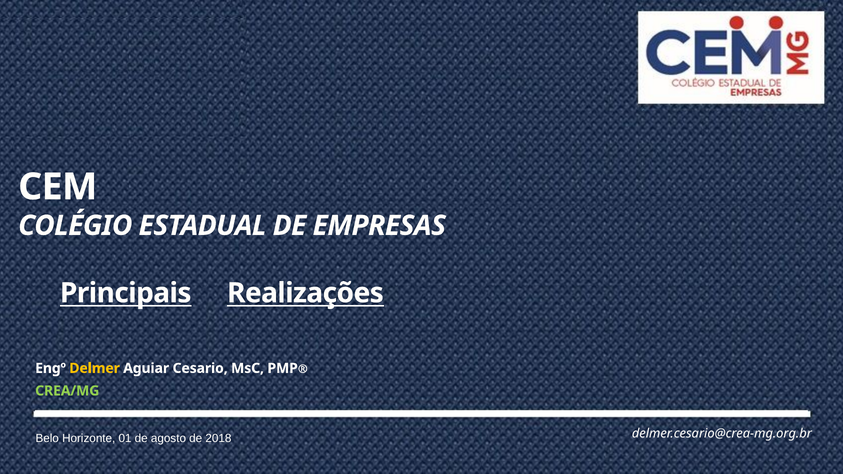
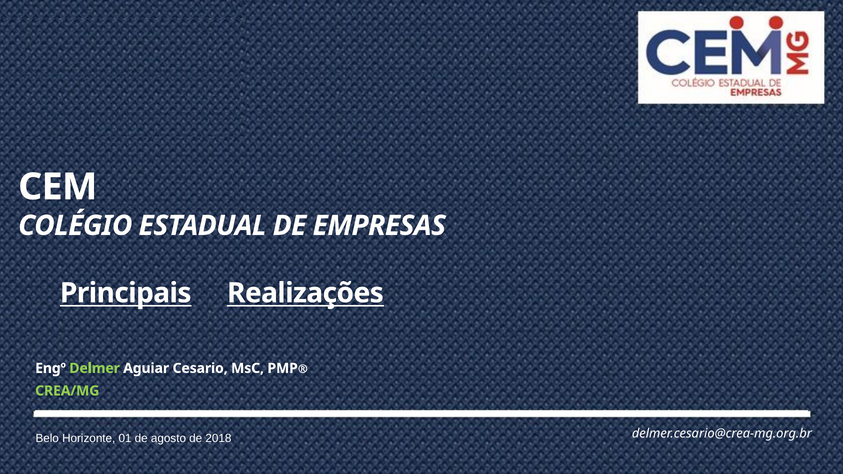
Delmer colour: yellow -> light green
